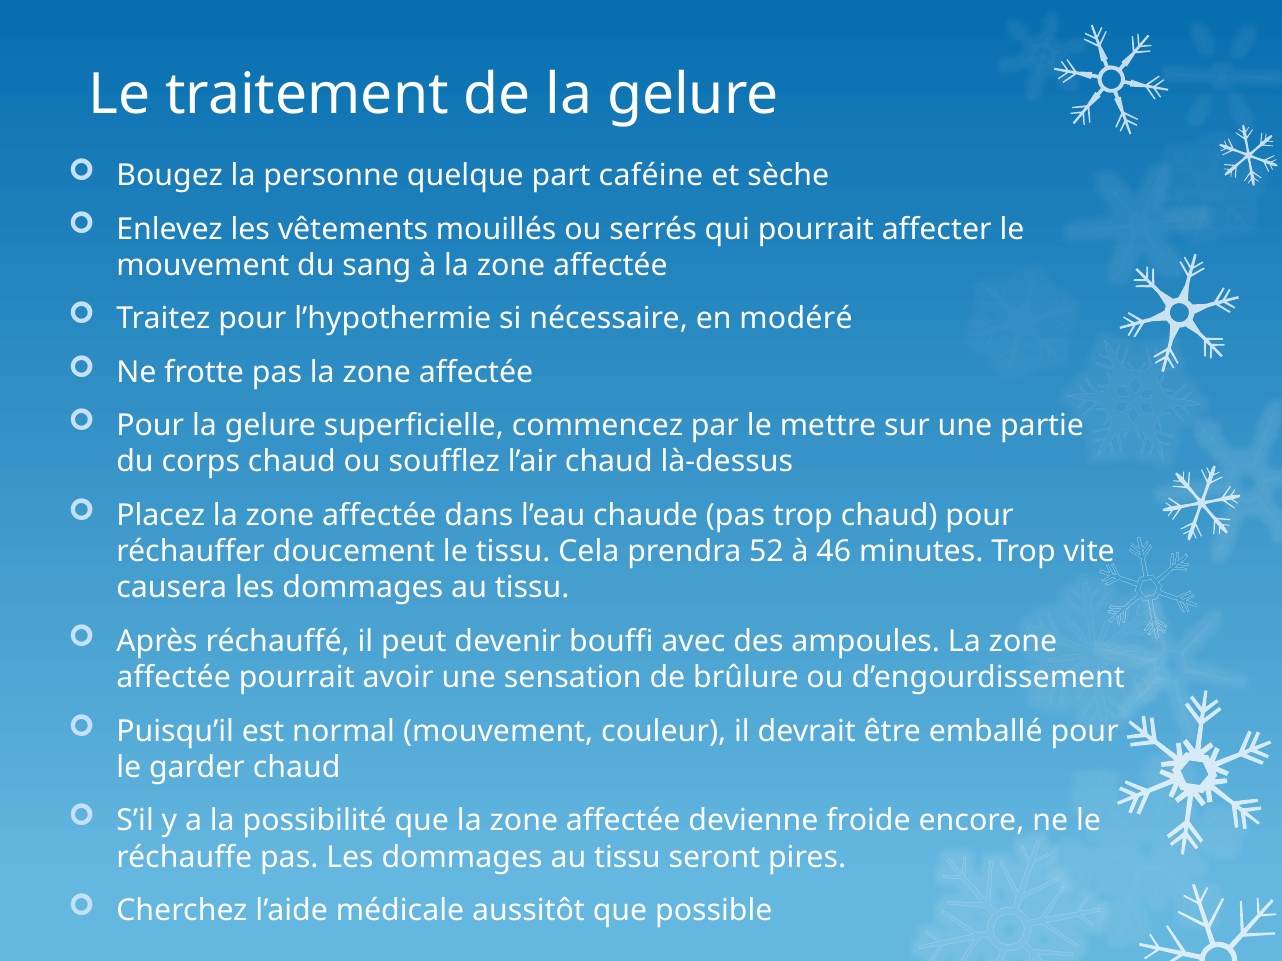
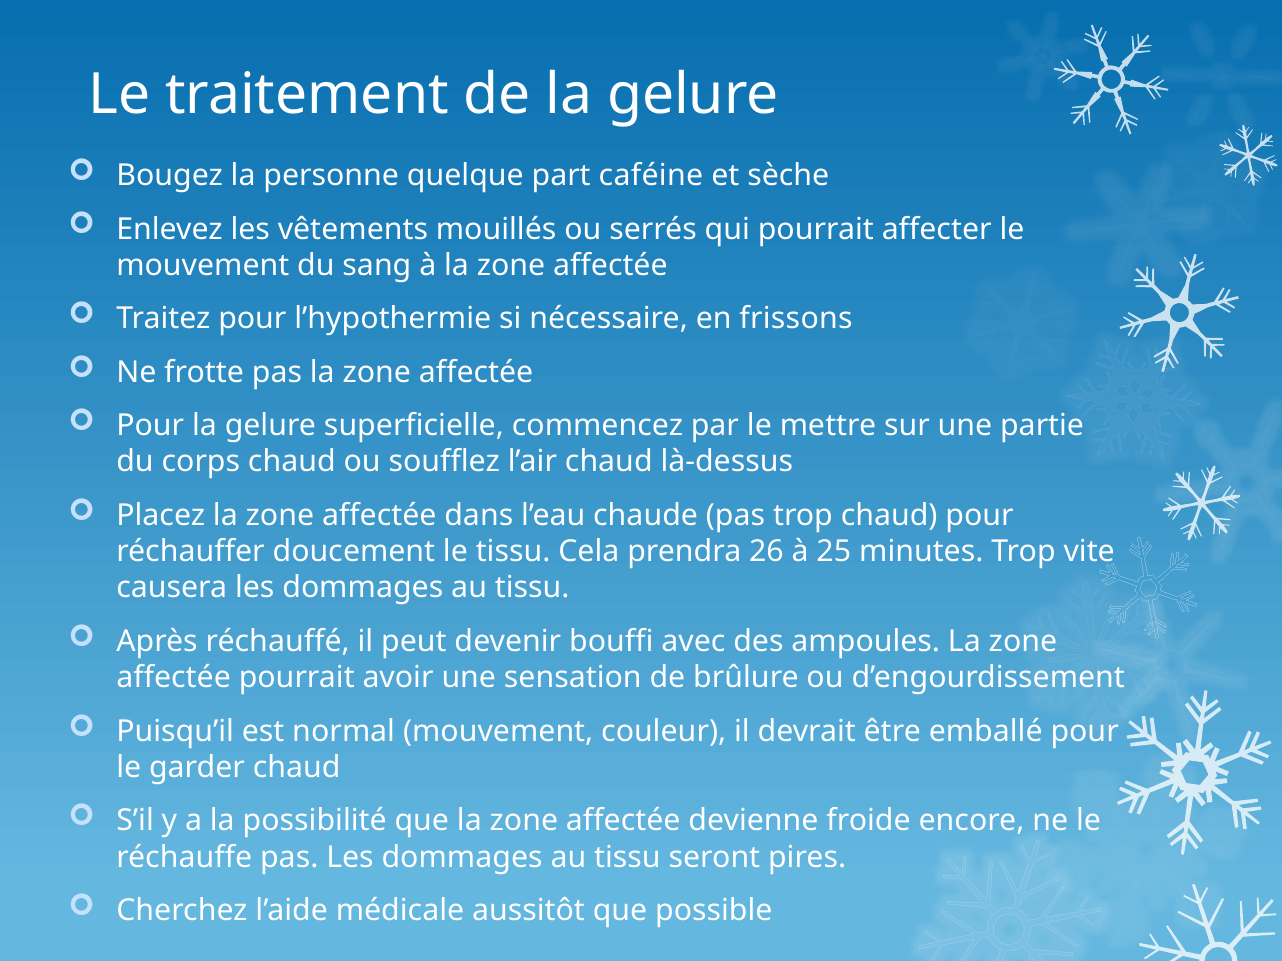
modéré: modéré -> frissons
52: 52 -> 26
46: 46 -> 25
